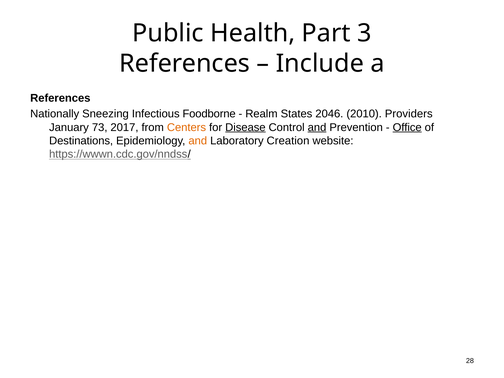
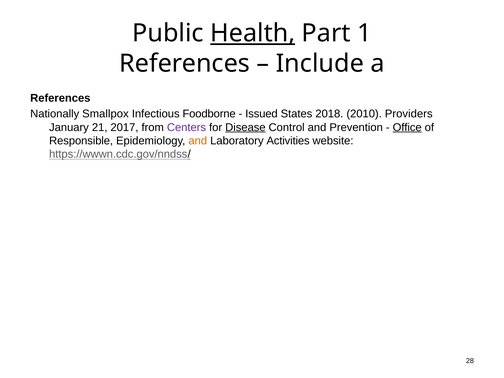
Health underline: none -> present
3: 3 -> 1
Sneezing: Sneezing -> Smallpox
Realm: Realm -> Issued
2046: 2046 -> 2018
73: 73 -> 21
Centers colour: orange -> purple
and at (317, 127) underline: present -> none
Destinations: Destinations -> Responsible
Creation: Creation -> Activities
